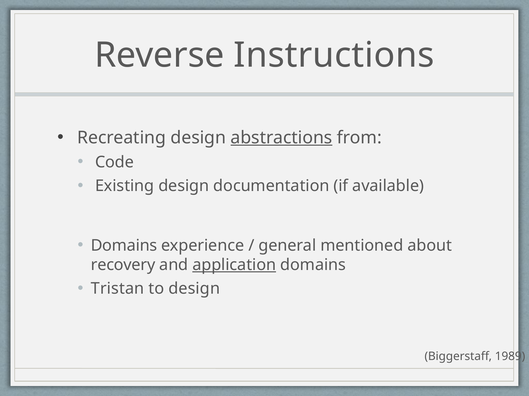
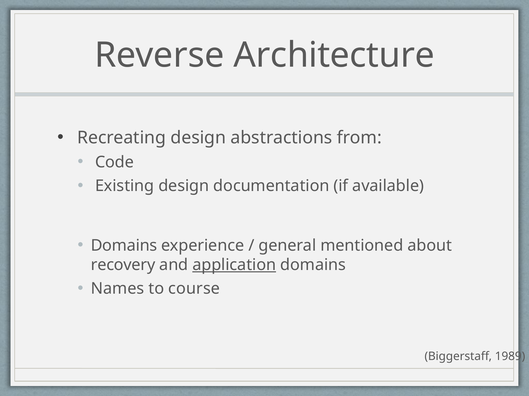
Instructions: Instructions -> Architecture
abstractions underline: present -> none
Tristan: Tristan -> Names
to design: design -> course
